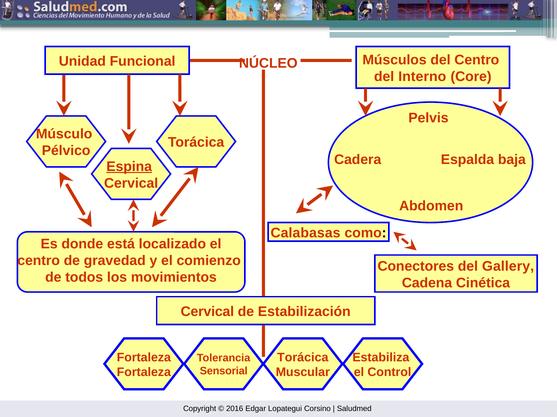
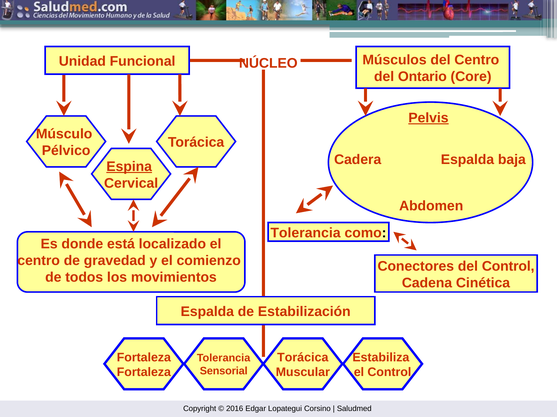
Interno: Interno -> Ontario
Pelvis underline: none -> present
Calabasas at (305, 233): Calabasas -> Tolerancia
del Gallery: Gallery -> Control
Cervical at (207, 312): Cervical -> Espalda
